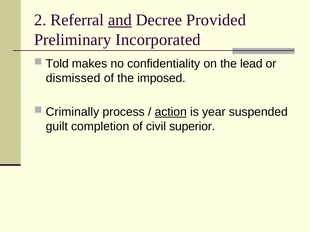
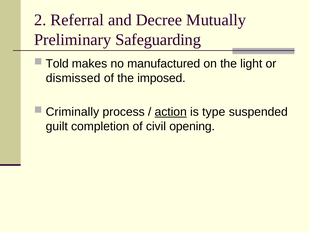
and underline: present -> none
Provided: Provided -> Mutually
Incorporated: Incorporated -> Safeguarding
confidentiality: confidentiality -> manufactured
lead: lead -> light
year: year -> type
superior: superior -> opening
